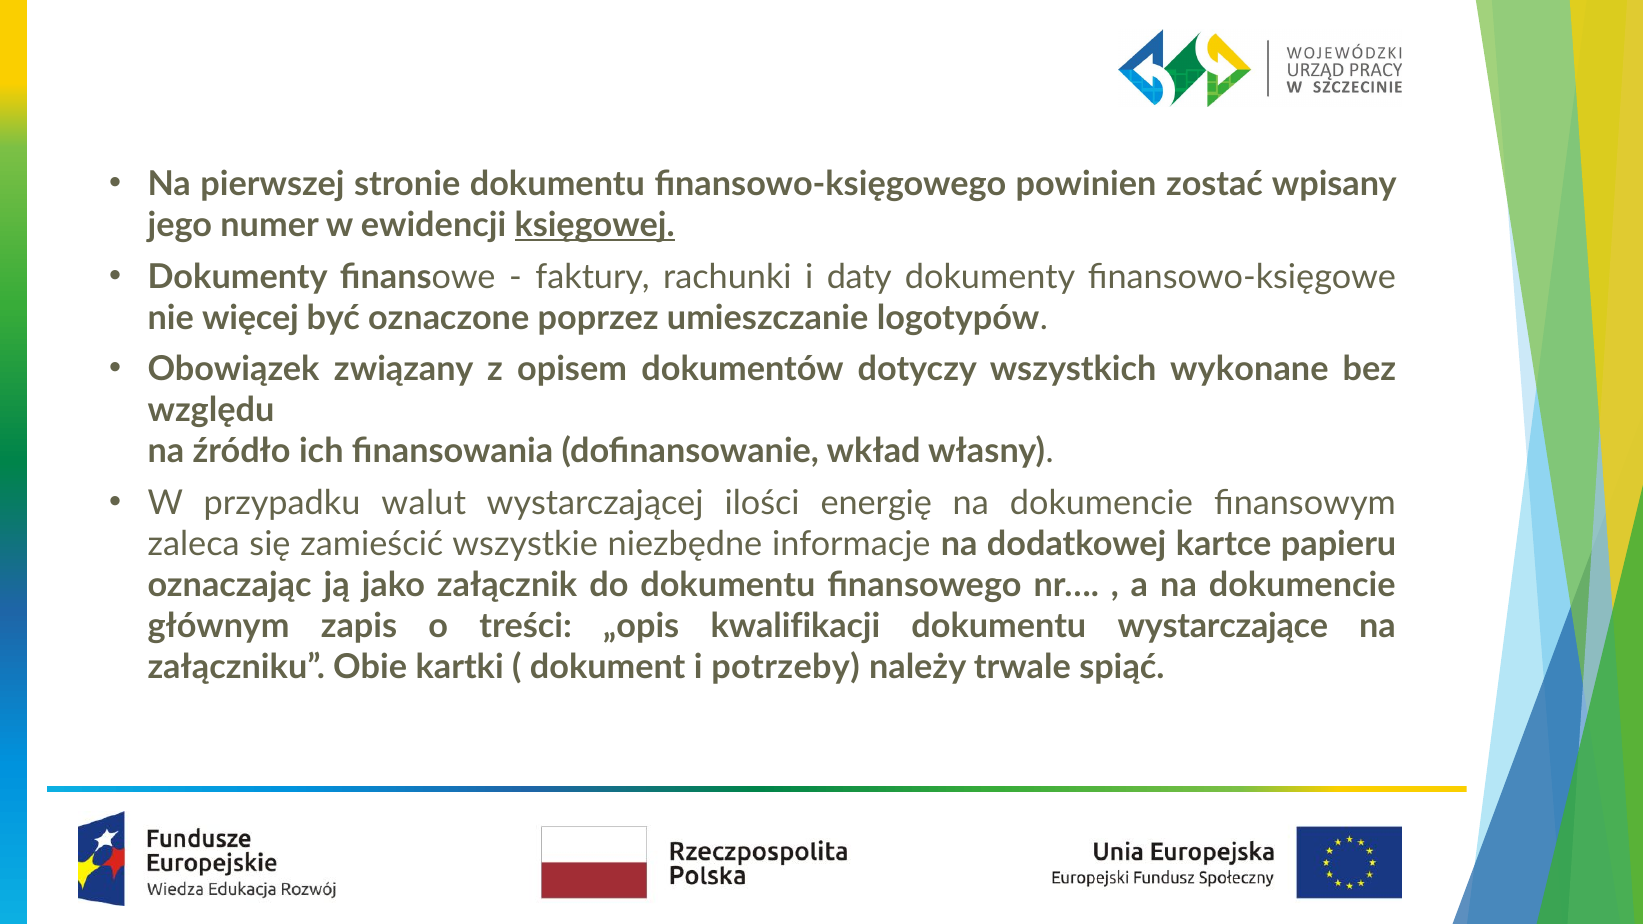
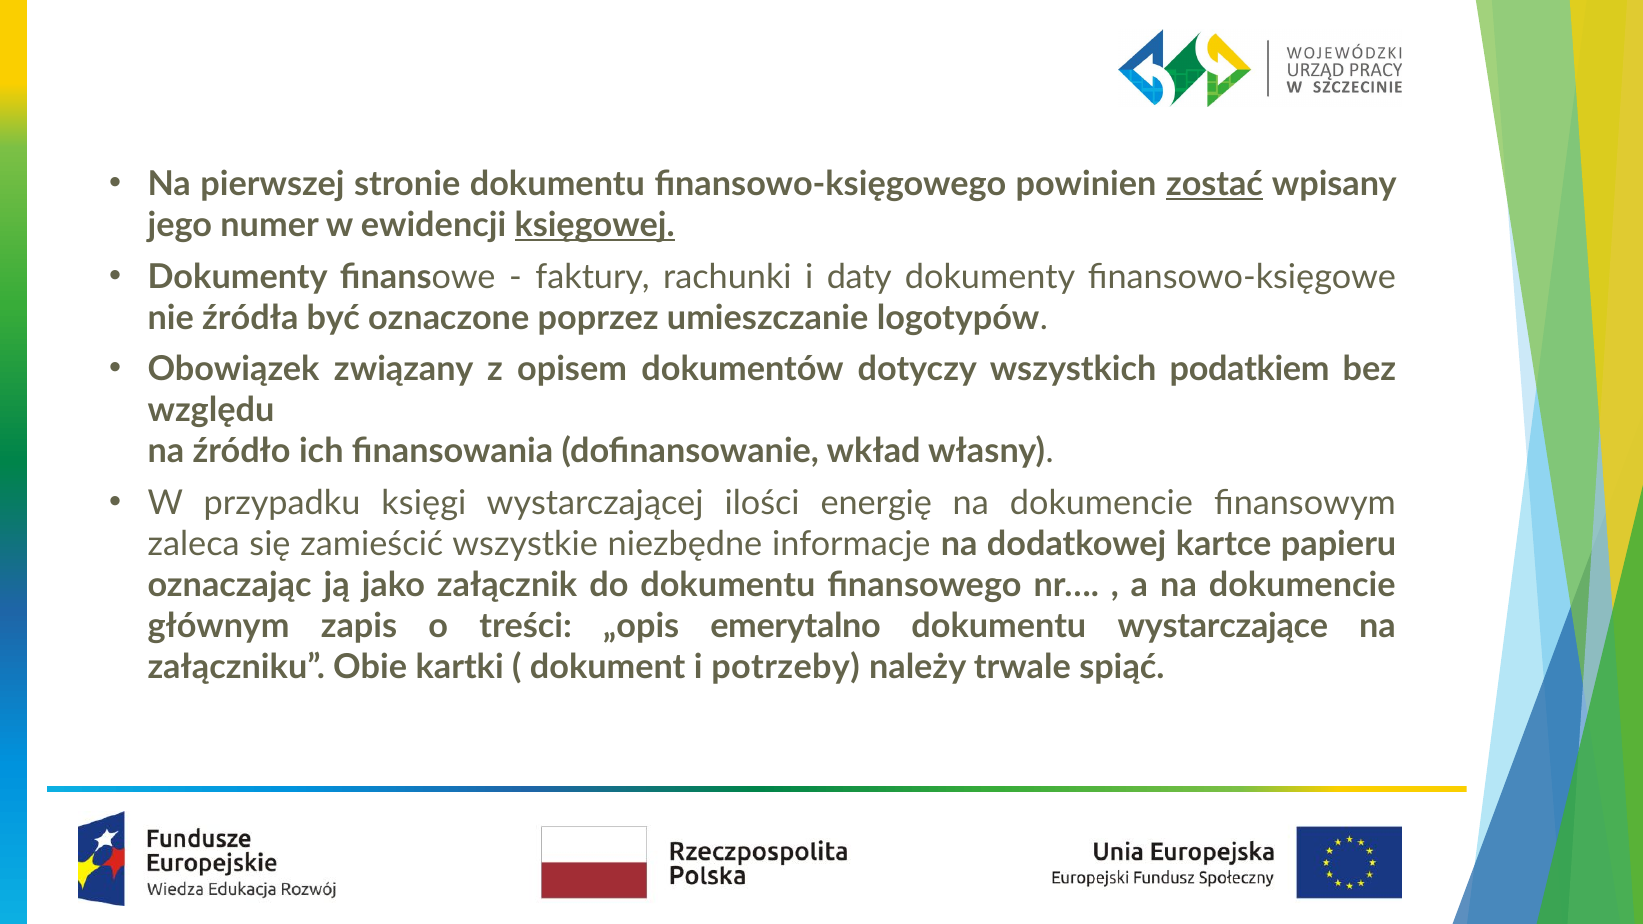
zostać underline: none -> present
więcej: więcej -> źródła
wykonane: wykonane -> podatkiem
walut: walut -> księgi
kwalifikacji: kwalifikacji -> emerytalno
